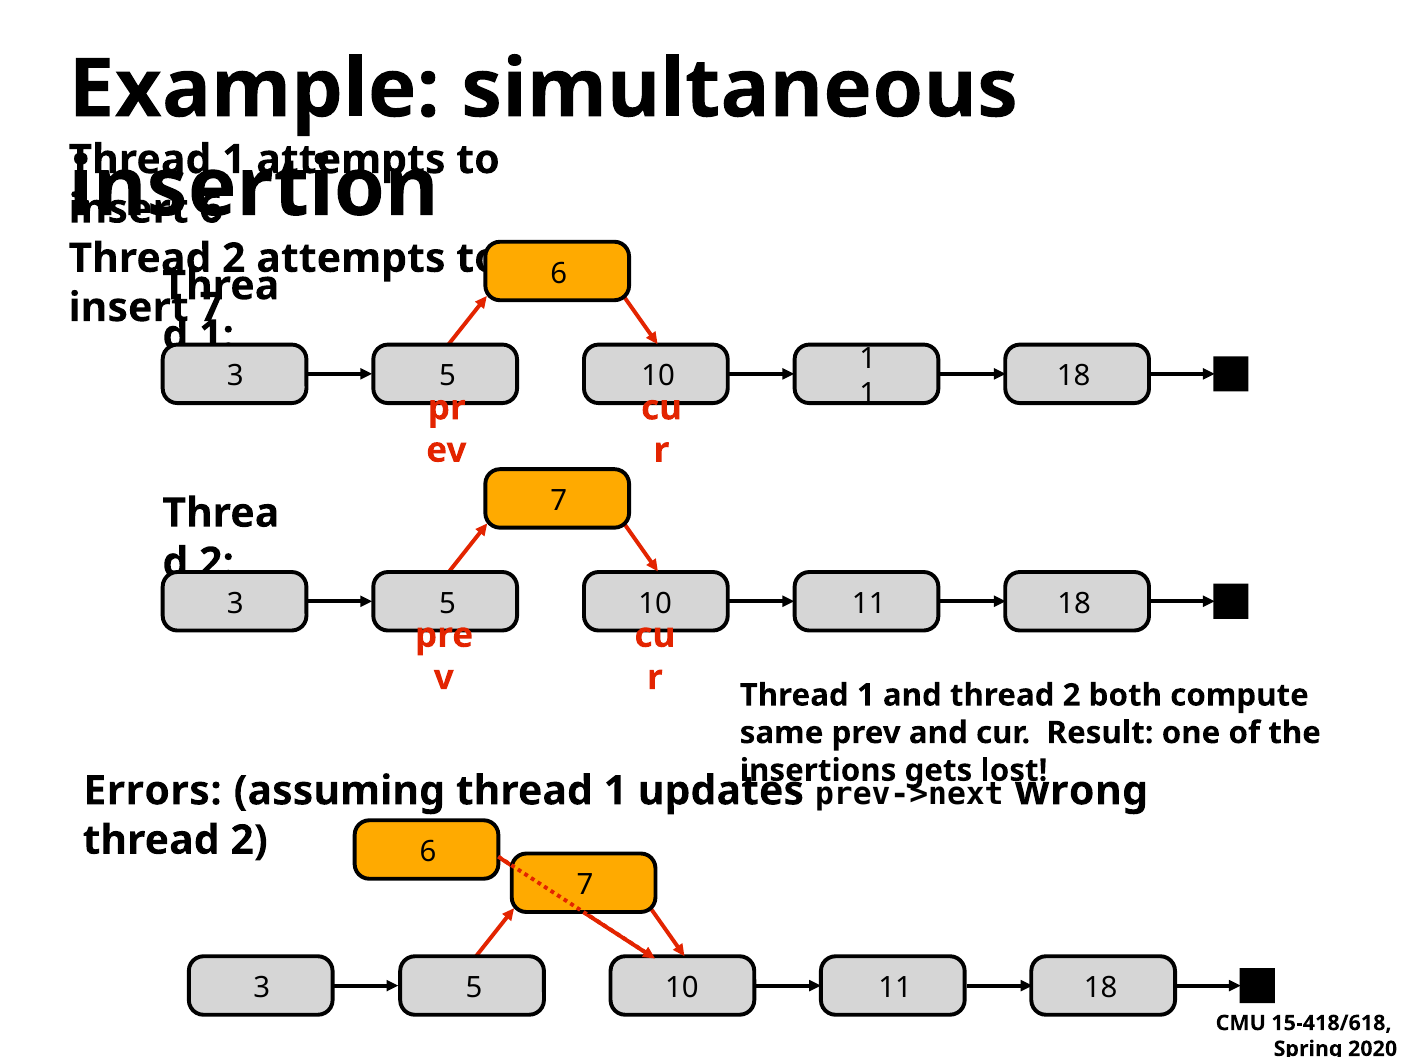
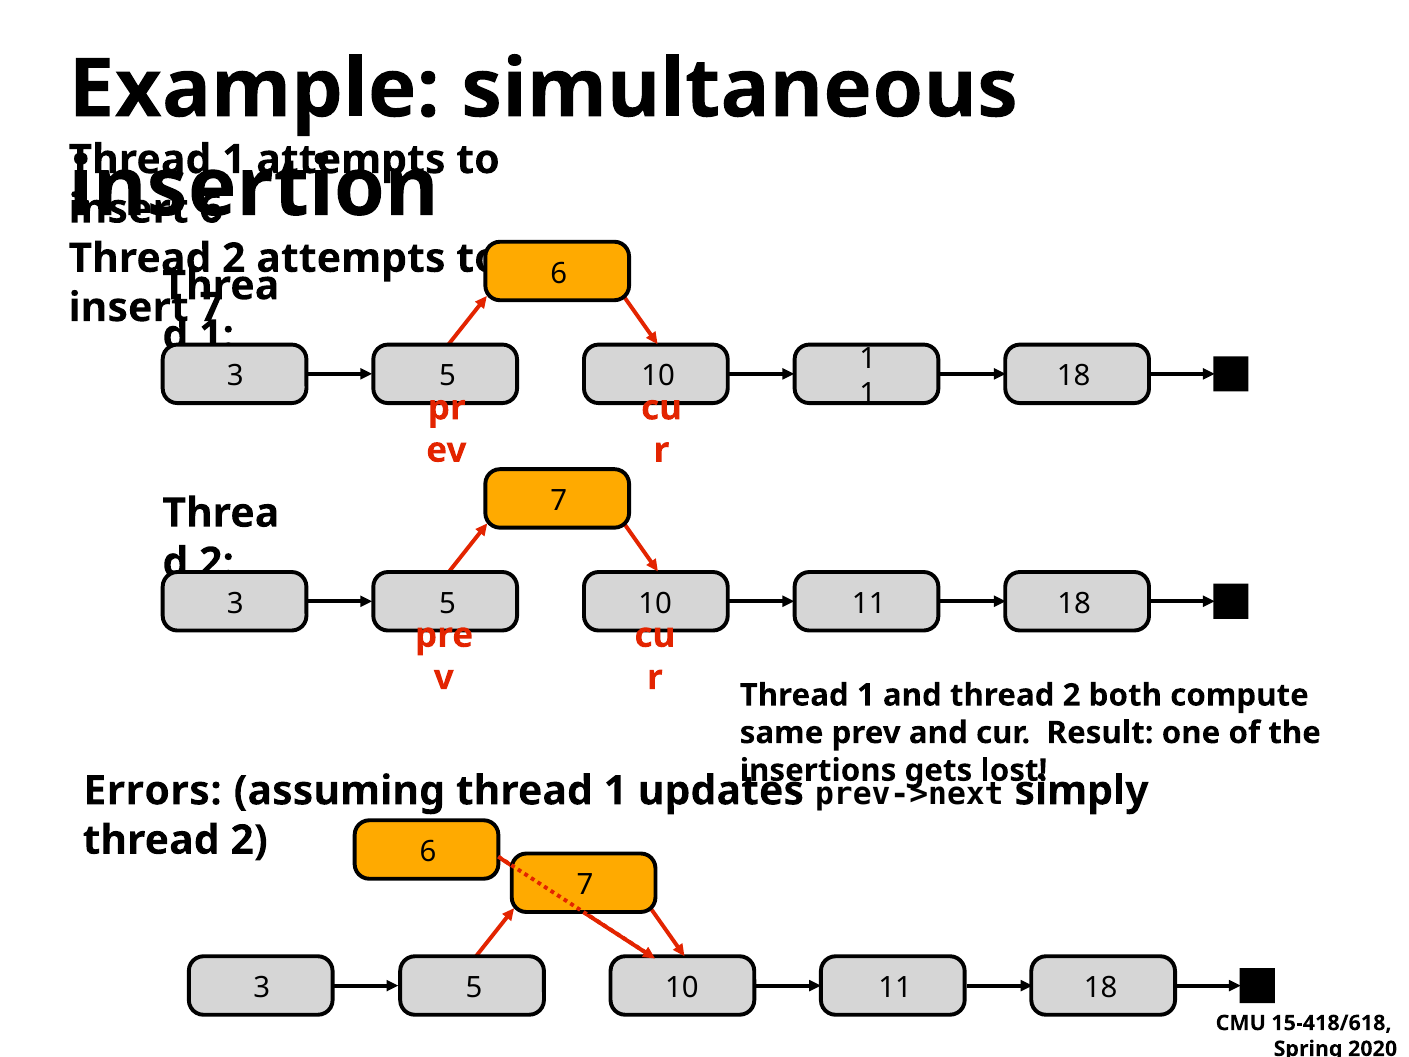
wrong: wrong -> simply
